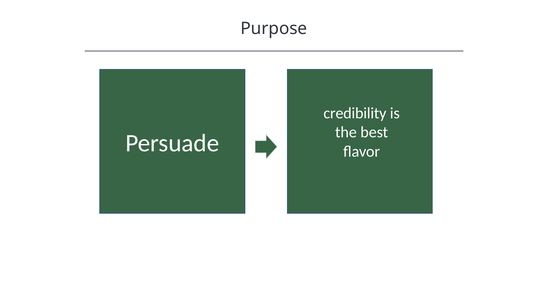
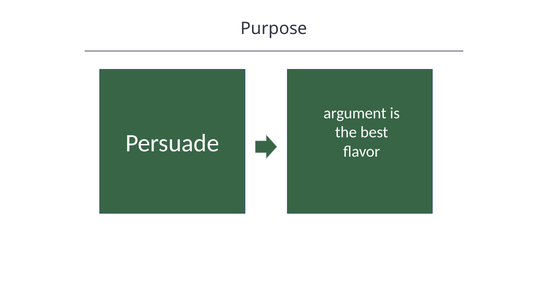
credibility: credibility -> argument
